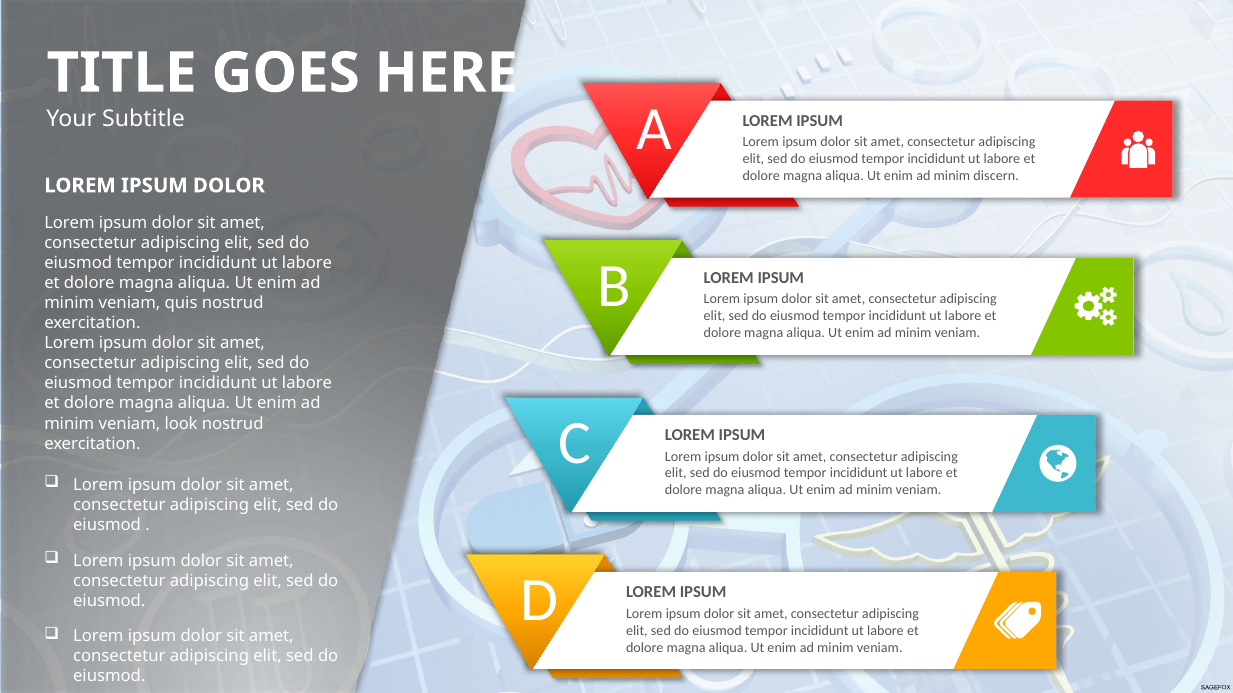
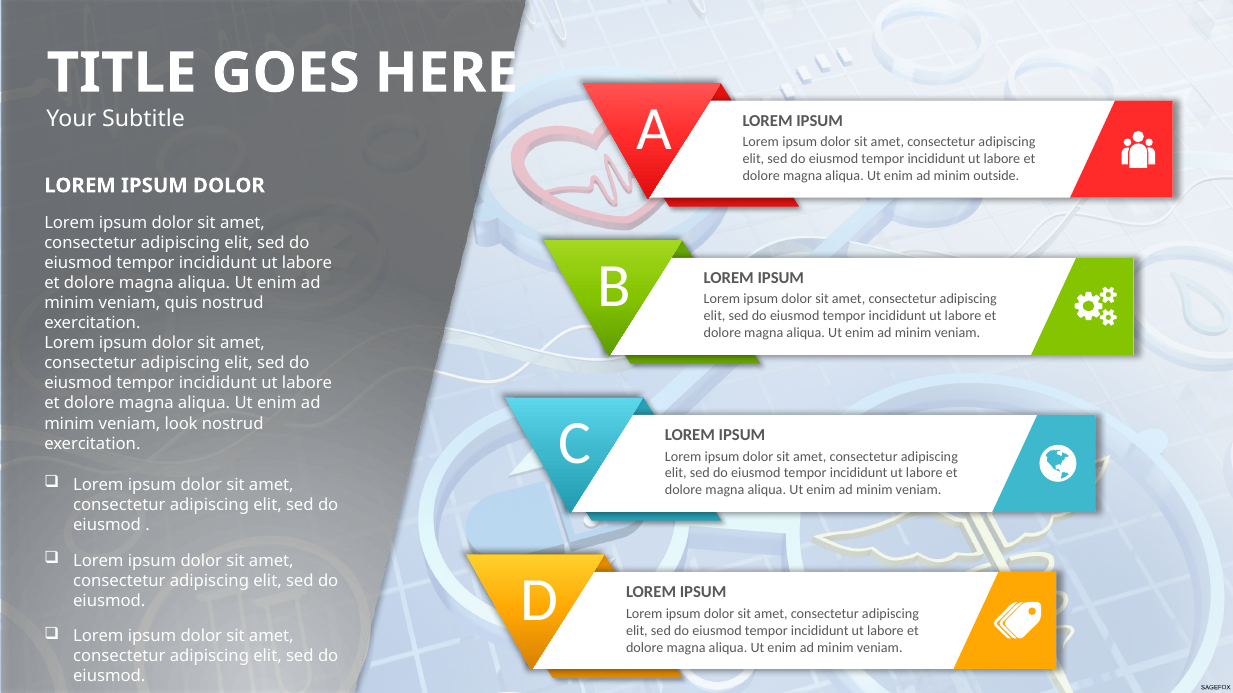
discern: discern -> outside
